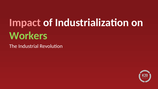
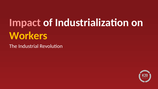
Workers colour: light green -> yellow
